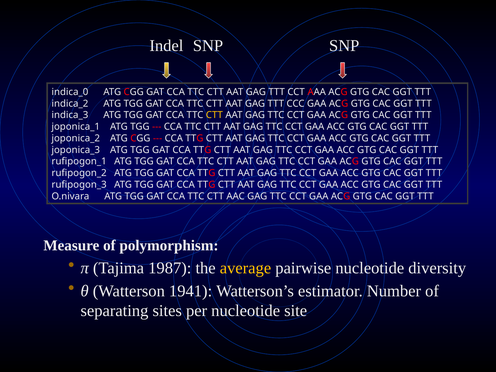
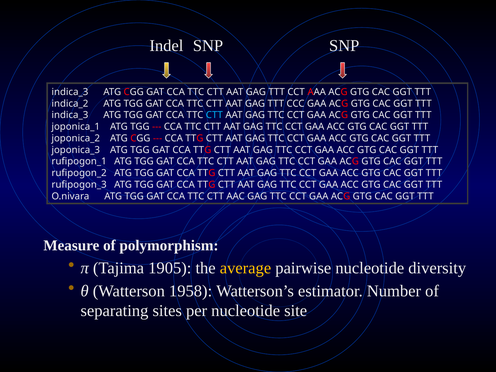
indica_0 at (70, 92): indica_0 -> indica_3
CTT at (214, 115) colour: yellow -> light blue
1987: 1987 -> 1905
1941: 1941 -> 1958
